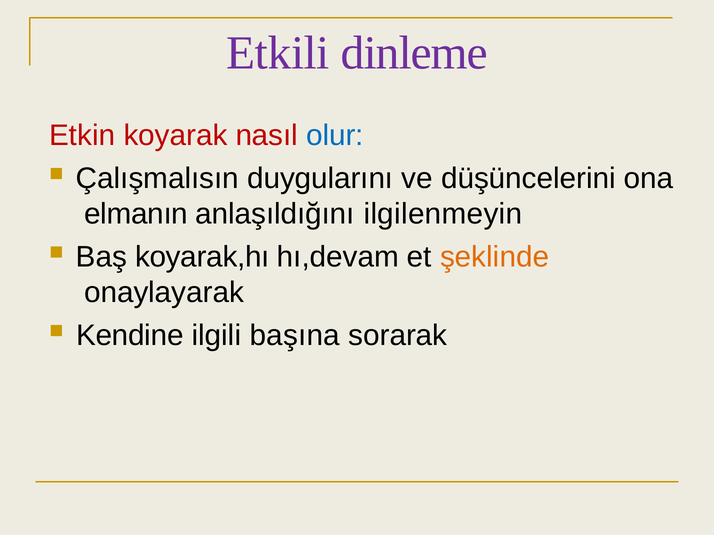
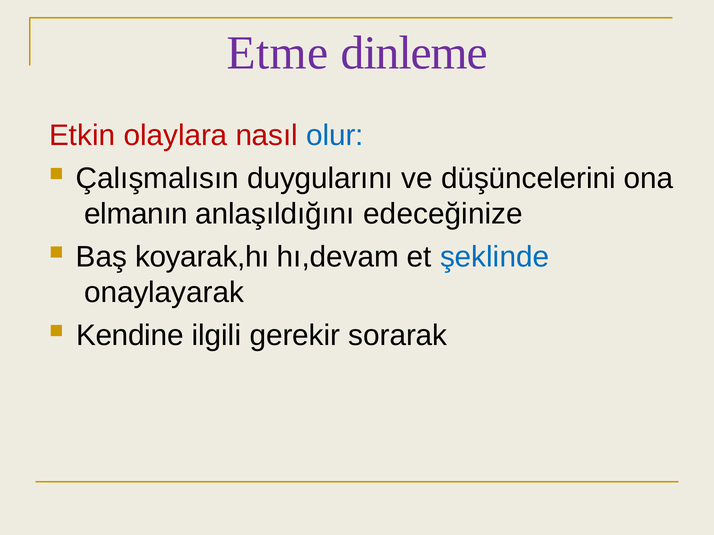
Etkili: Etkili -> Etme
koyarak: koyarak -> olaylara
ilgilenmeyin: ilgilenmeyin -> edeceğinize
şeklinde colour: orange -> blue
başına: başına -> gerekir
